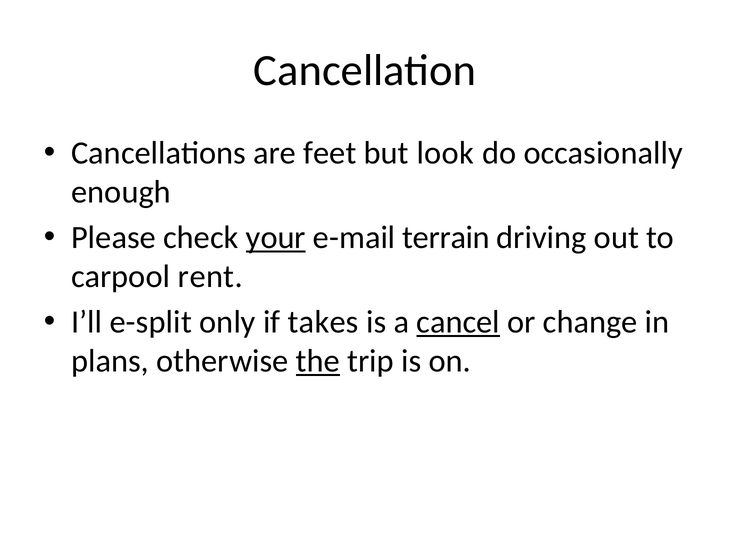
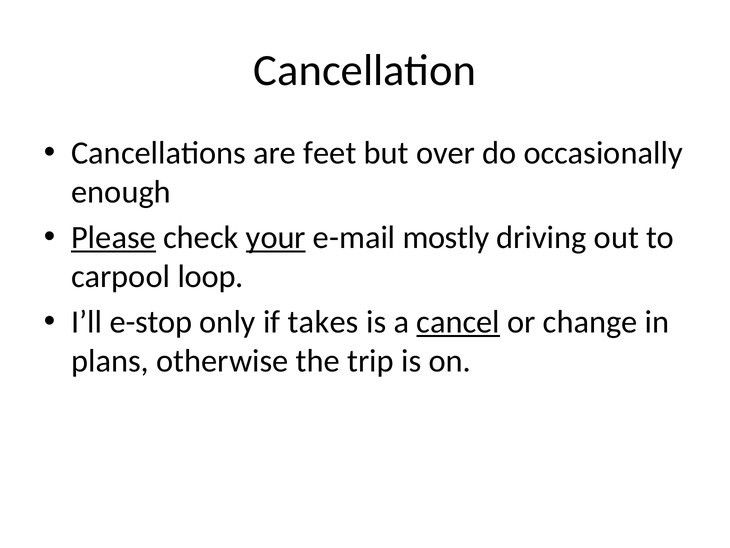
look: look -> over
Please underline: none -> present
terrain: terrain -> mostly
rent: rent -> loop
e-split: e-split -> e-stop
the underline: present -> none
